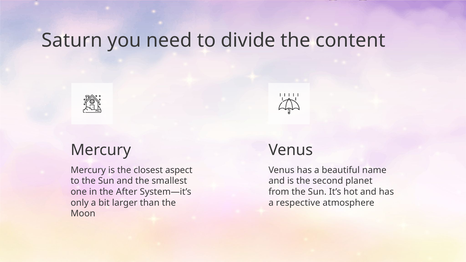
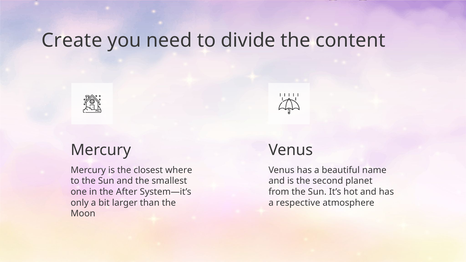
Saturn: Saturn -> Create
aspect: aspect -> where
